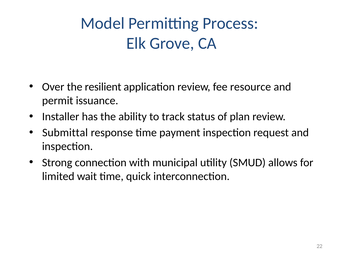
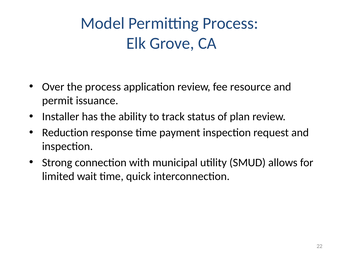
the resilient: resilient -> process
Submittal: Submittal -> Reduction
